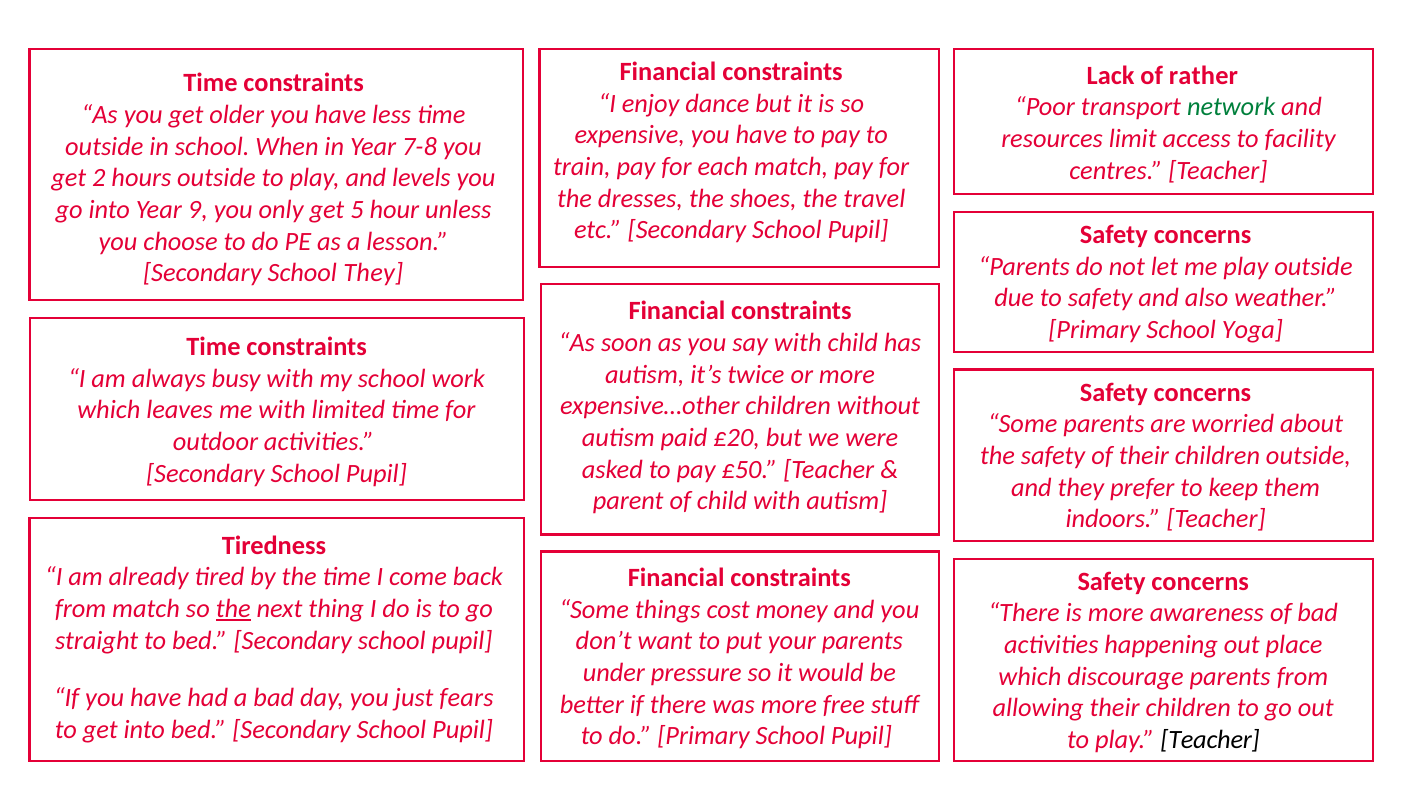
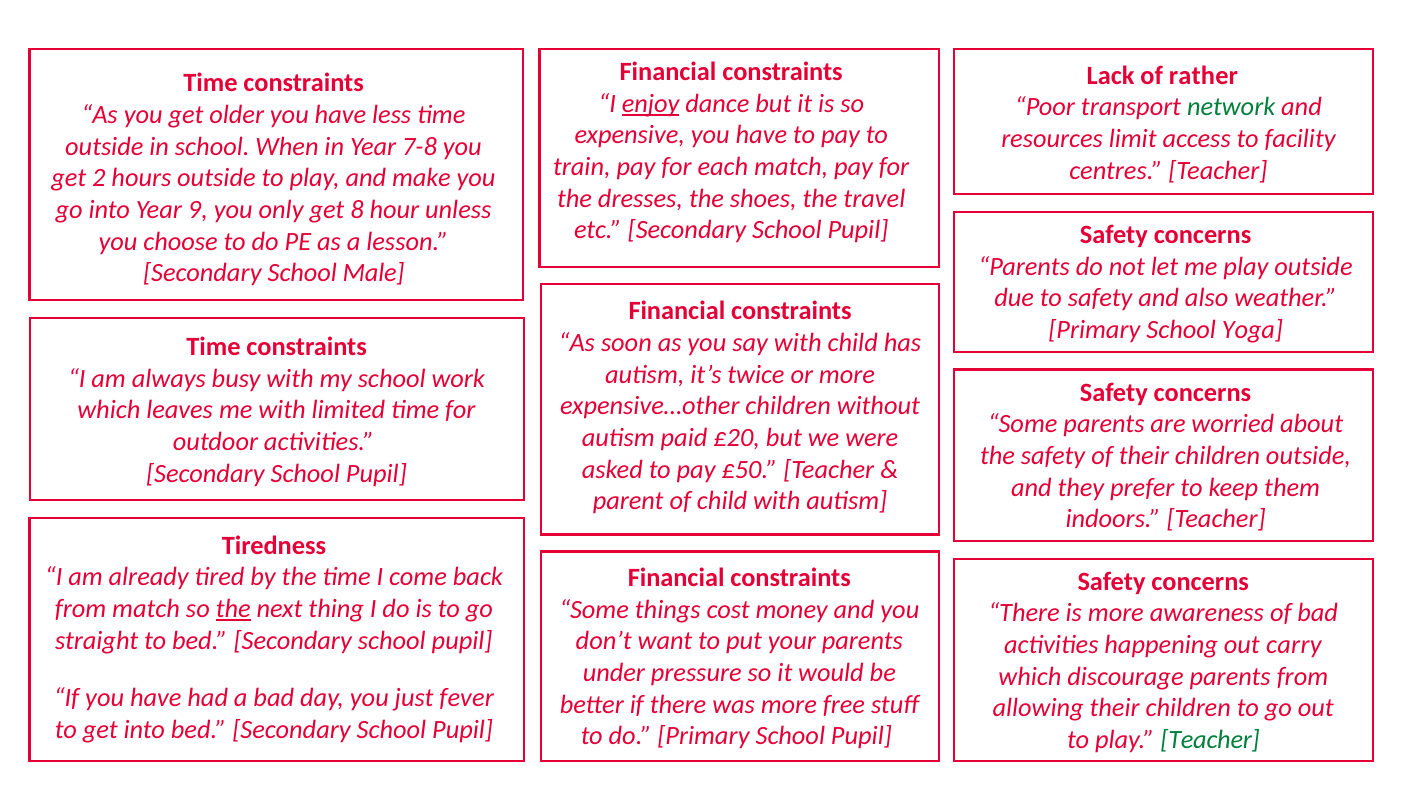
enjoy underline: none -> present
levels: levels -> make
5: 5 -> 8
School They: They -> Male
place: place -> carry
fears: fears -> fever
Teacher at (1210, 740) colour: black -> green
